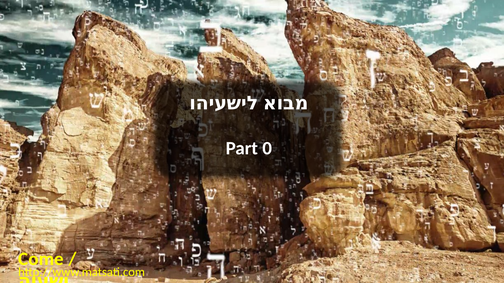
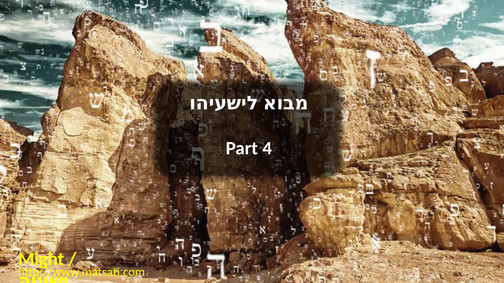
0: 0 -> 4
Come: Come -> Might
